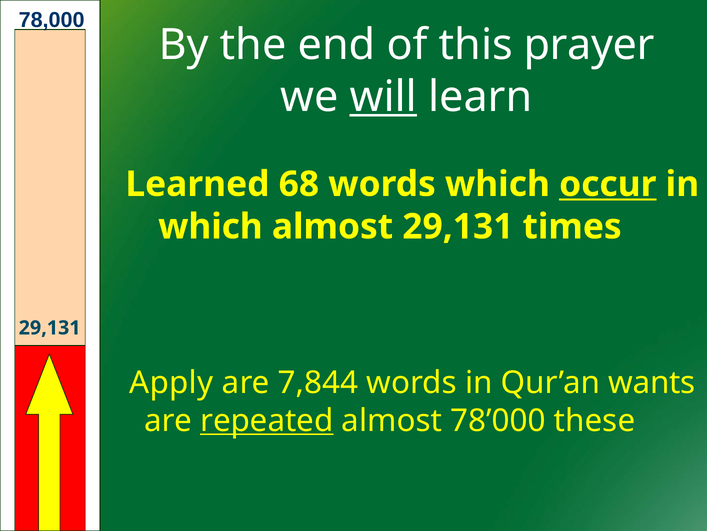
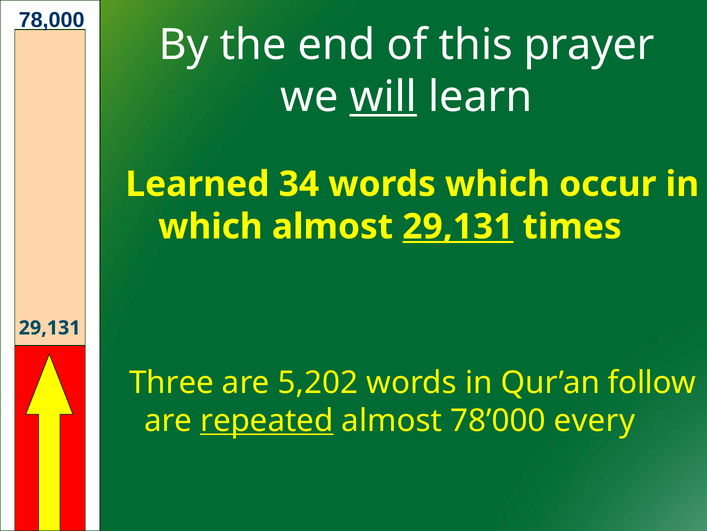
68: 68 -> 34
occur underline: present -> none
29,131 at (458, 226) underline: none -> present
Apply: Apply -> Three
7,844: 7,844 -> 5,202
wants: wants -> follow
these: these -> every
